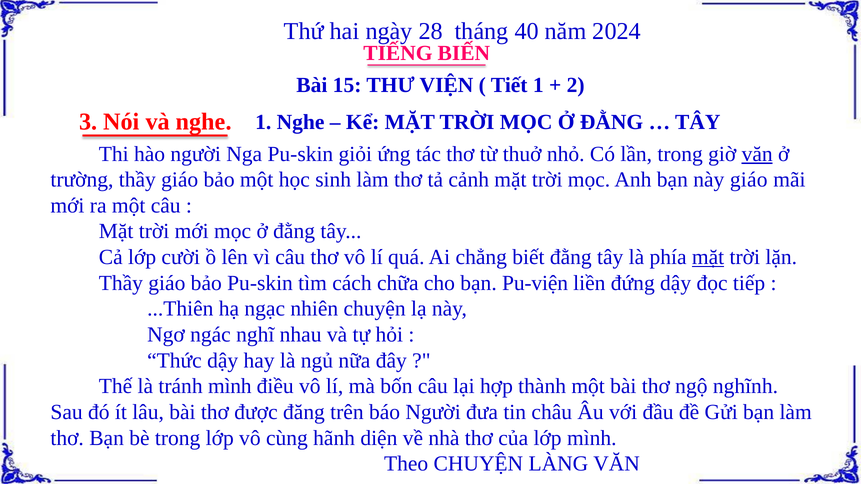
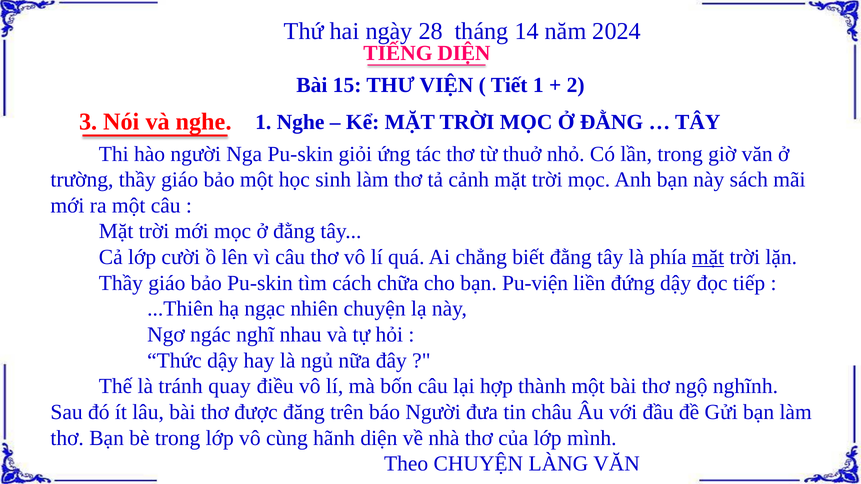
40: 40 -> 14
TIẾNG BIẾN: BIẾN -> DIỆN
văn at (757, 154) underline: present -> none
này giáo: giáo -> sách
tránh mình: mình -> quay
